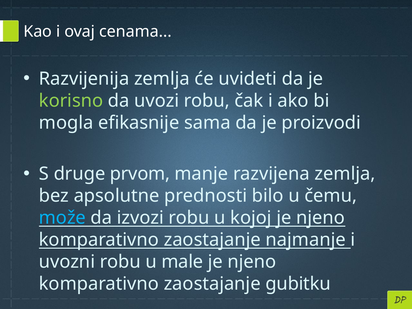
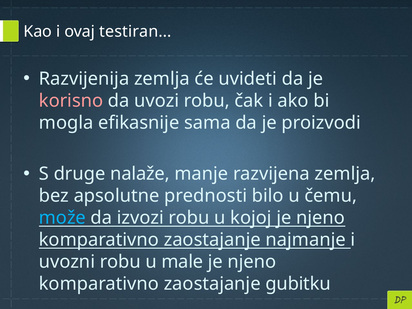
cenama: cenama -> testiran
korisno colour: light green -> pink
prvom: prvom -> nalaže
